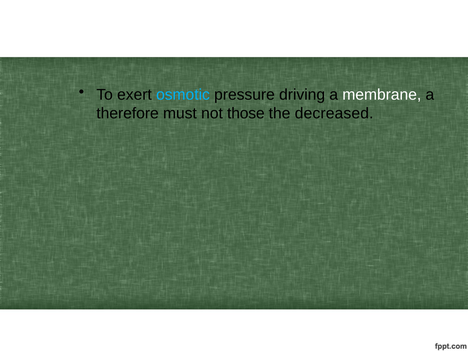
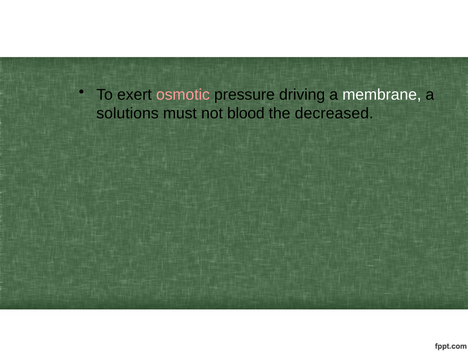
osmotic colour: light blue -> pink
therefore: therefore -> solutions
those: those -> blood
